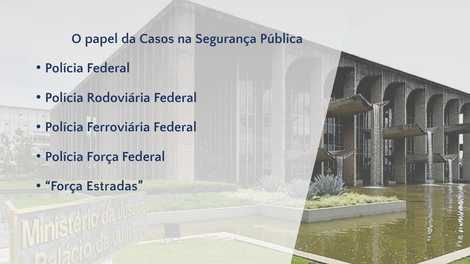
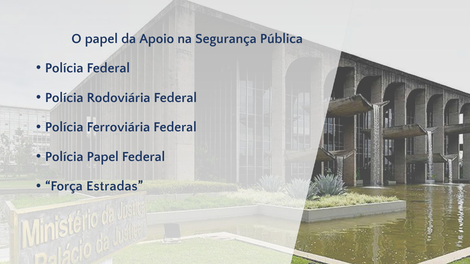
Casos: Casos -> Apoio
Polícia Força: Força -> Papel
